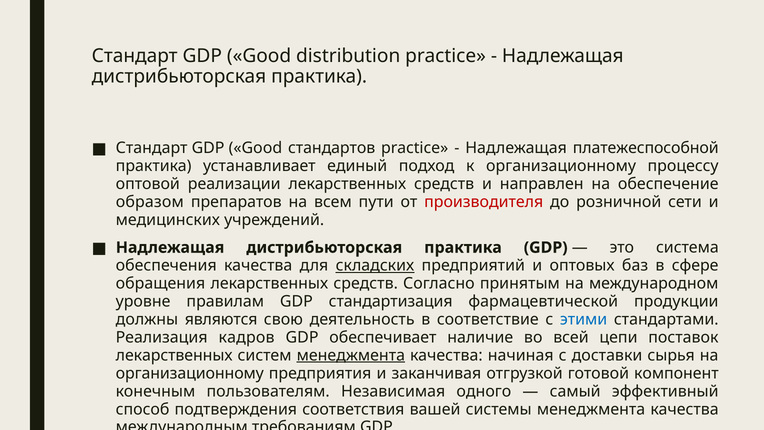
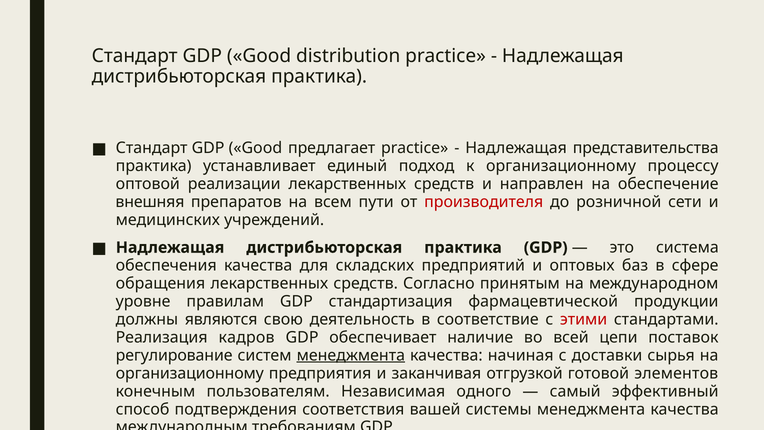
стандартов: стандартов -> предлагает
платежеспособной: платежеспособной -> представительства
образом: образом -> внешняя
складских underline: present -> none
этими colour: blue -> red
лекарственных at (174, 355): лекарственных -> регулирование
компонент: компонент -> элементов
